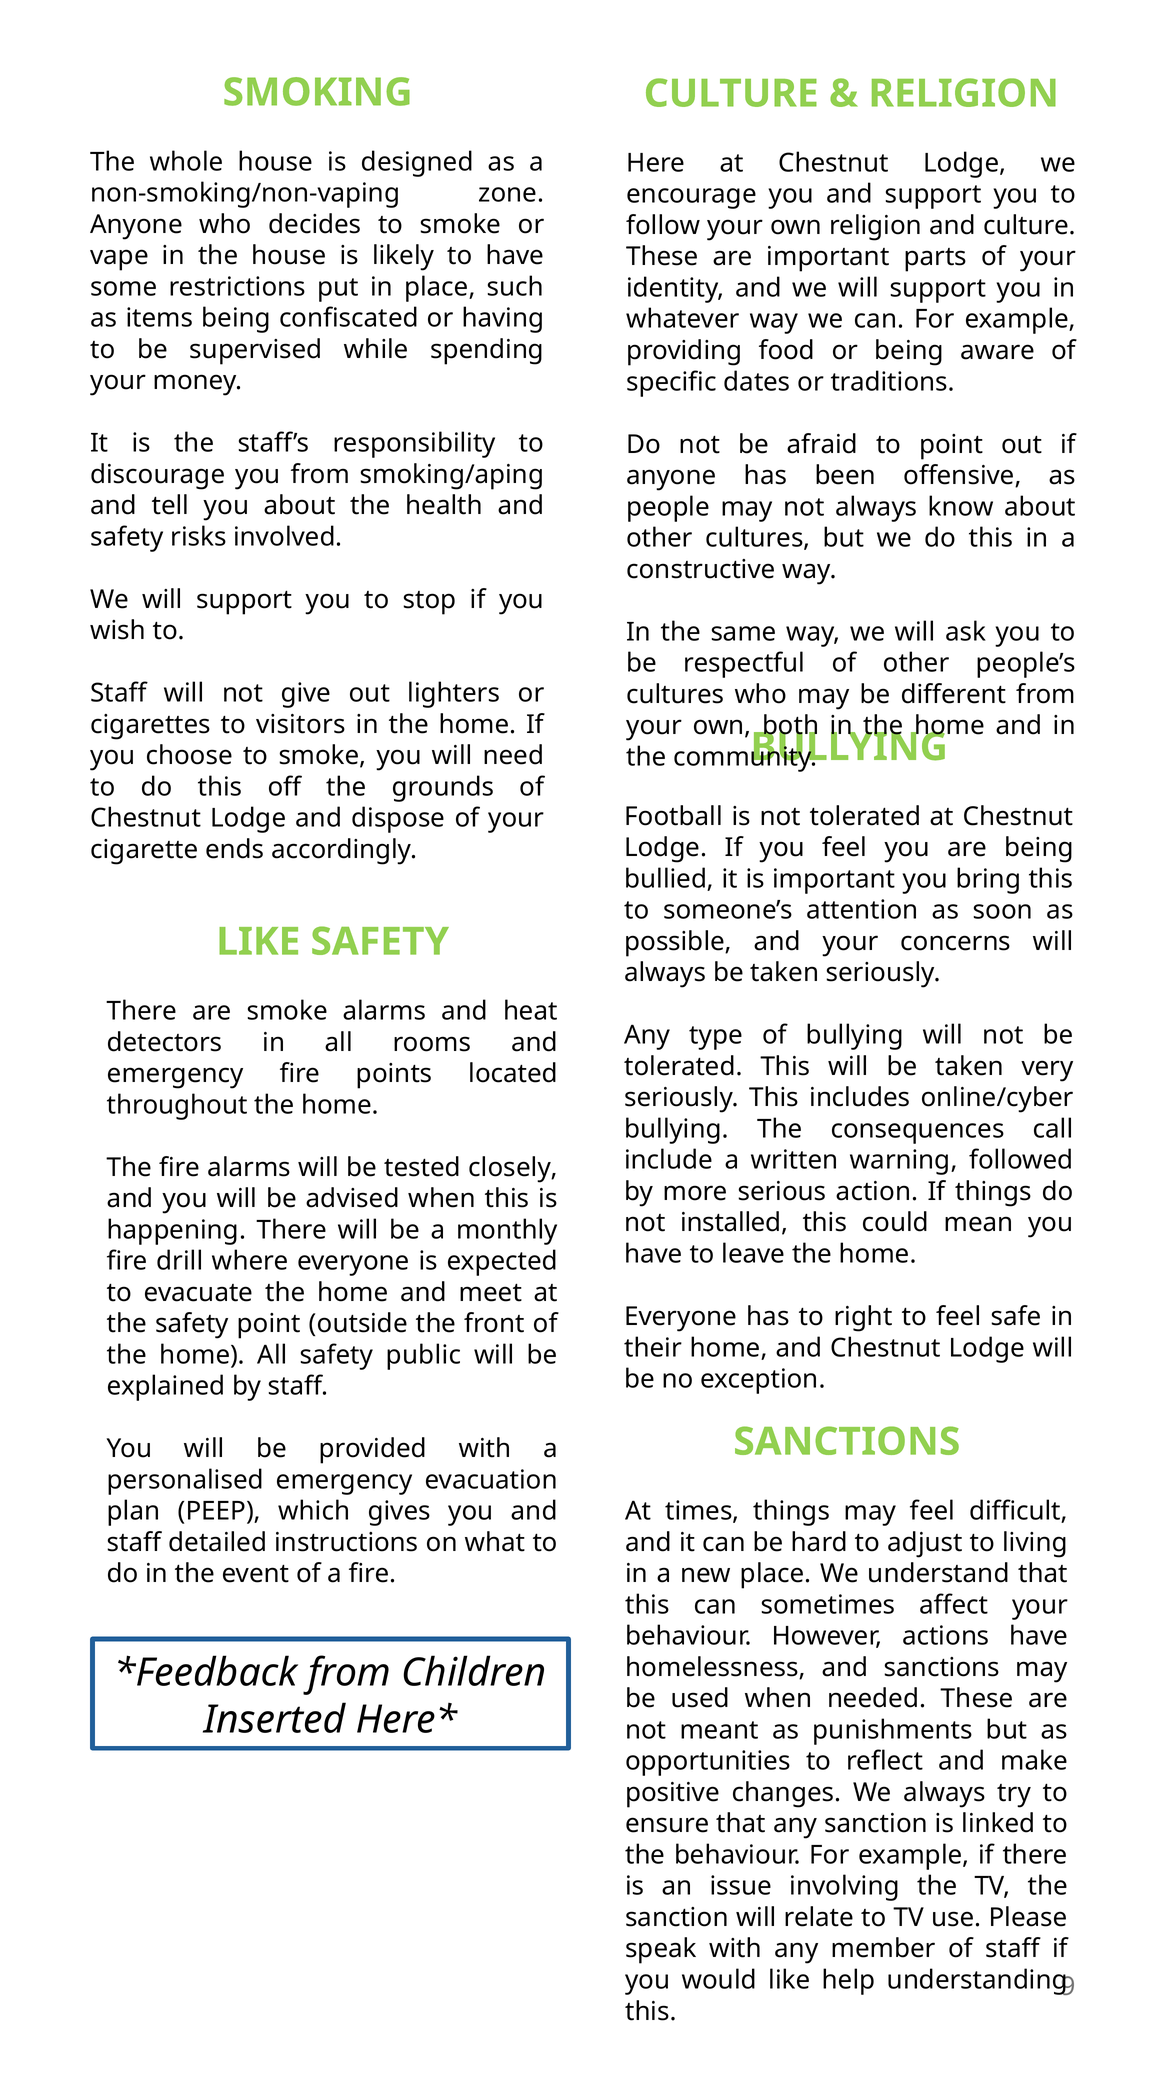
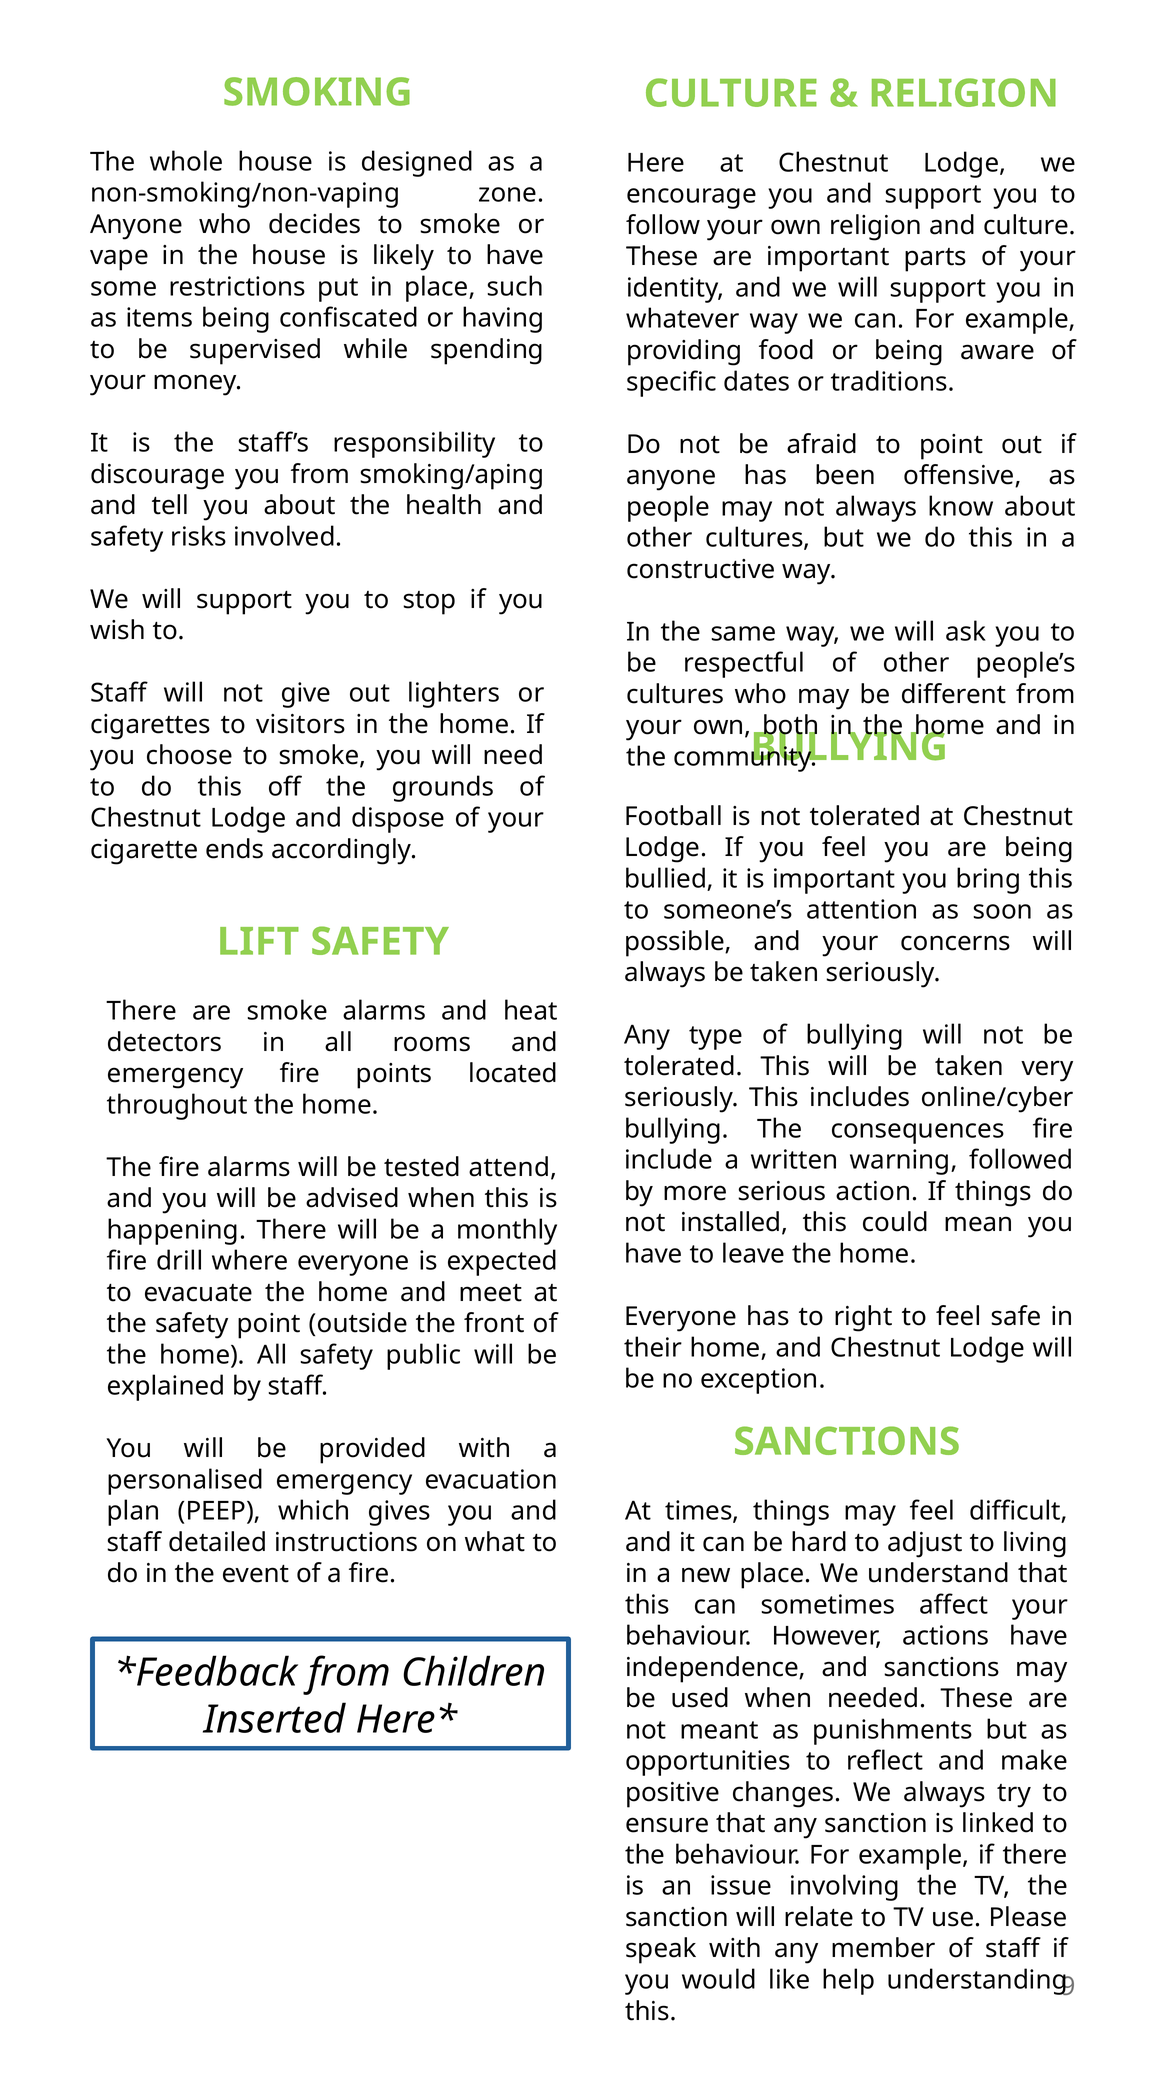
LIKE at (258, 942): LIKE -> LIFT
consequences call: call -> fire
closely: closely -> attend
homelessness: homelessness -> independence
